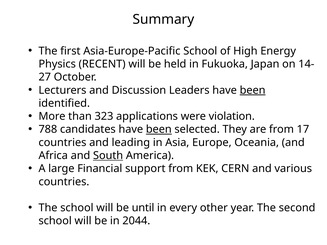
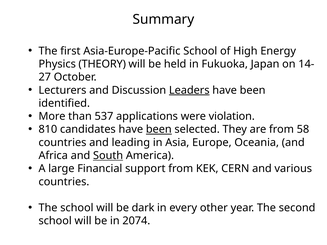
RECENT: RECENT -> THEORY
Leaders underline: none -> present
been at (253, 90) underline: present -> none
323: 323 -> 537
788: 788 -> 810
17: 17 -> 58
until: until -> dark
2044: 2044 -> 2074
